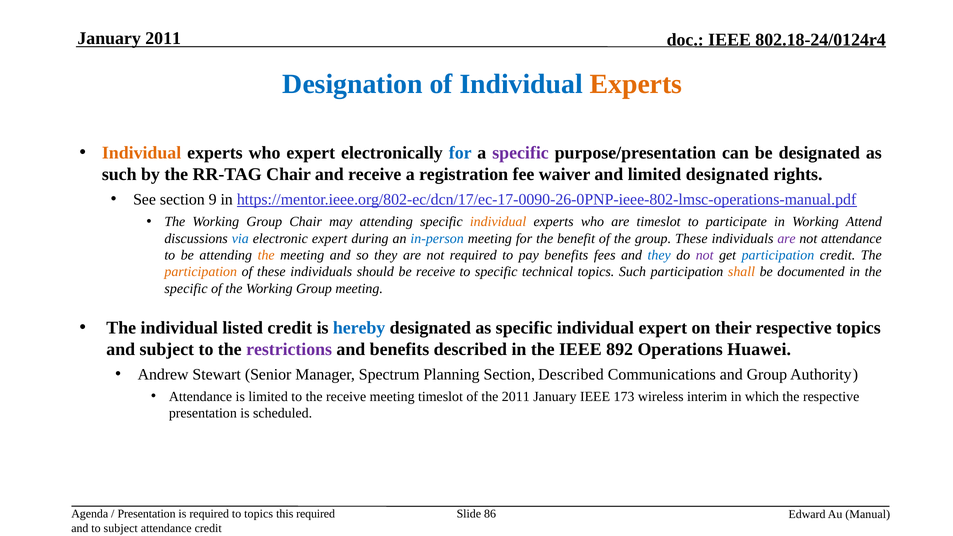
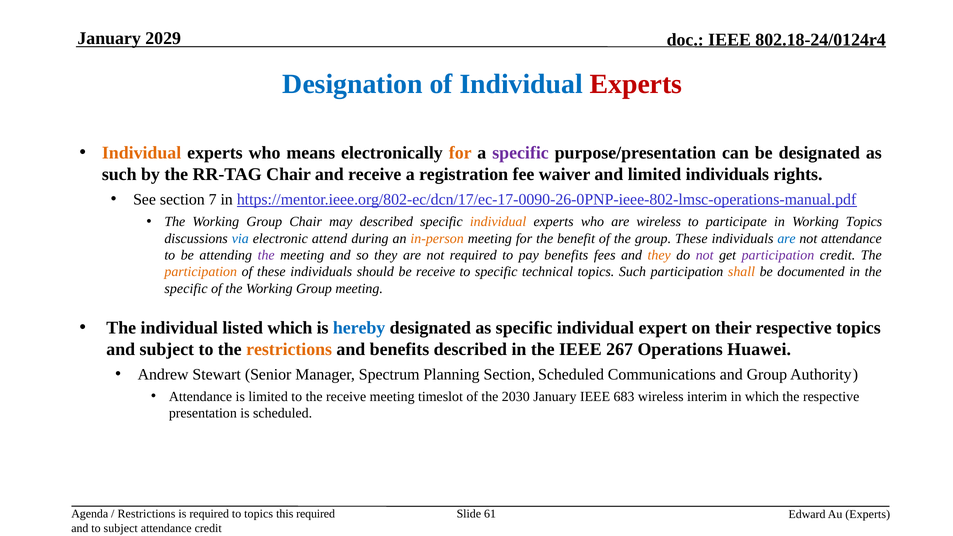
January 2011: 2011 -> 2029
Experts at (636, 84) colour: orange -> red
who expert: expert -> means
for at (460, 153) colour: blue -> orange
limited designated: designated -> individuals
9: 9 -> 7
may attending: attending -> described
are timeslot: timeslot -> wireless
Working Attend: Attend -> Topics
electronic expert: expert -> attend
in-person colour: blue -> orange
are at (787, 238) colour: purple -> blue
the at (266, 255) colour: orange -> purple
they at (659, 255) colour: blue -> orange
participation at (778, 255) colour: blue -> purple
listed credit: credit -> which
restrictions at (289, 349) colour: purple -> orange
892: 892 -> 267
Section Described: Described -> Scheduled
the 2011: 2011 -> 2030
173: 173 -> 683
Presentation at (147, 514): Presentation -> Restrictions
86: 86 -> 61
Au Manual: Manual -> Experts
